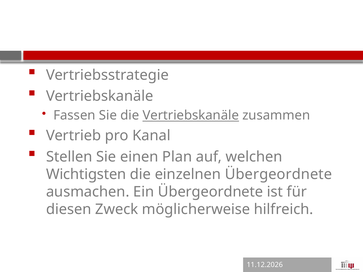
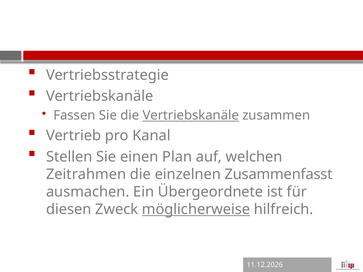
Wichtigsten: Wichtigsten -> Zeitrahmen
einzelnen Übergeordnete: Übergeordnete -> Zusammenfasst
möglicherweise underline: none -> present
